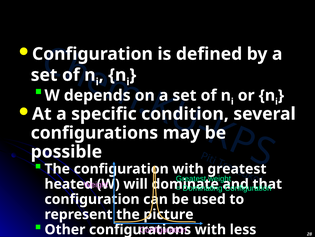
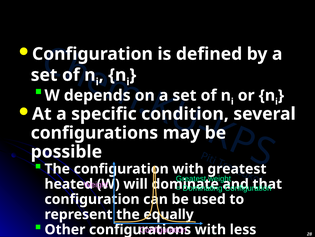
picture: picture -> equally
